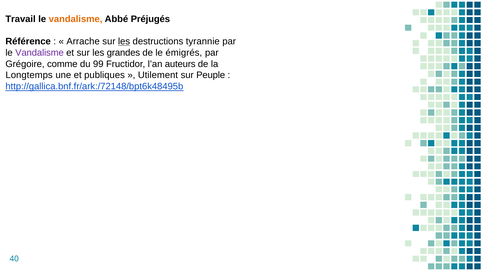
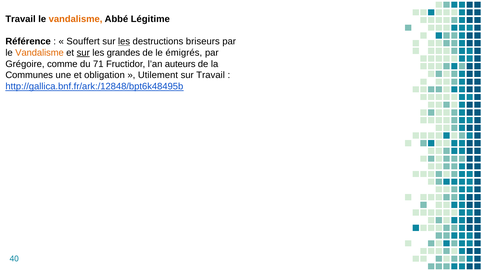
Préjugés: Préjugés -> Légitime
Arrache: Arrache -> Souffert
tyrannie: tyrannie -> briseurs
Vandalisme at (40, 53) colour: purple -> orange
sur at (83, 53) underline: none -> present
99: 99 -> 71
Longtemps: Longtemps -> Communes
publiques: publiques -> obligation
sur Peuple: Peuple -> Travail
http://gallica.bnf.fr/ark:/72148/bpt6k48495b: http://gallica.bnf.fr/ark:/72148/bpt6k48495b -> http://gallica.bnf.fr/ark:/12848/bpt6k48495b
